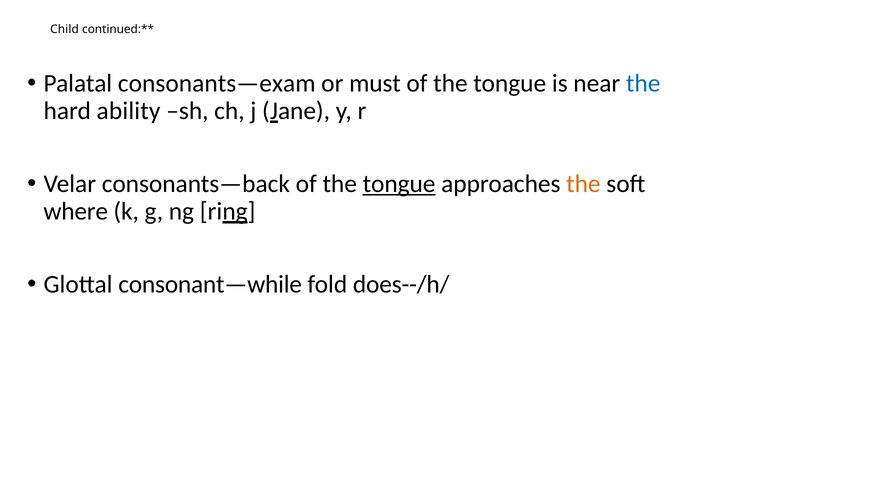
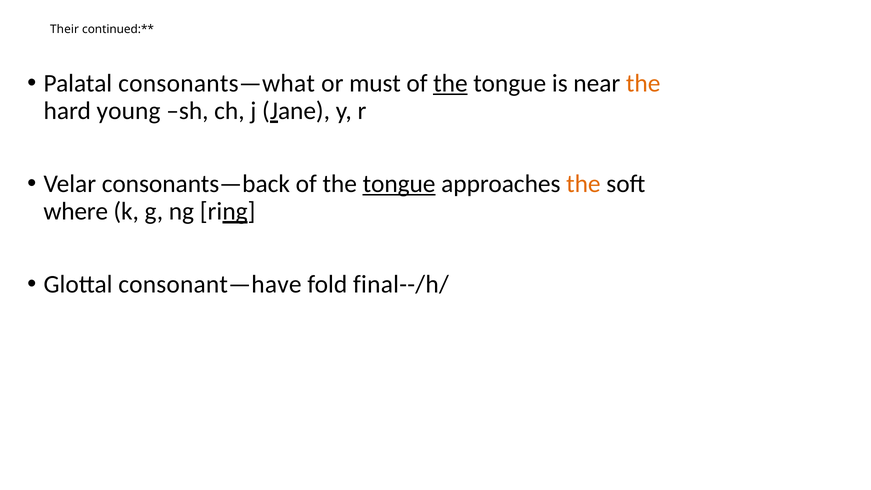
Child: Child -> Their
consonants—exam: consonants—exam -> consonants—what
the at (450, 83) underline: none -> present
the at (643, 83) colour: blue -> orange
ability: ability -> young
consonant—while: consonant—while -> consonant—have
does--/h/: does--/h/ -> final--/h/
